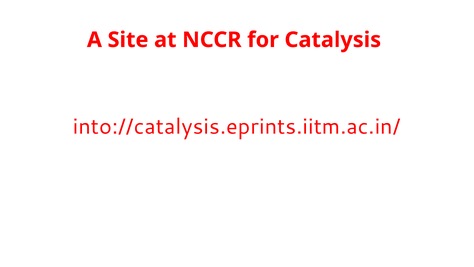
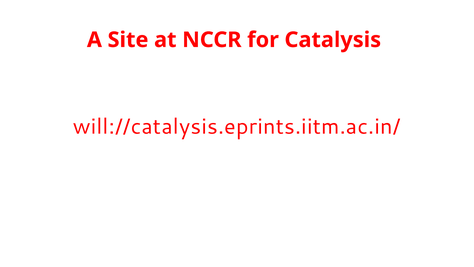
into://catalysis.eprints.iitm.ac.in/: into://catalysis.eprints.iitm.ac.in/ -> will://catalysis.eprints.iitm.ac.in/
